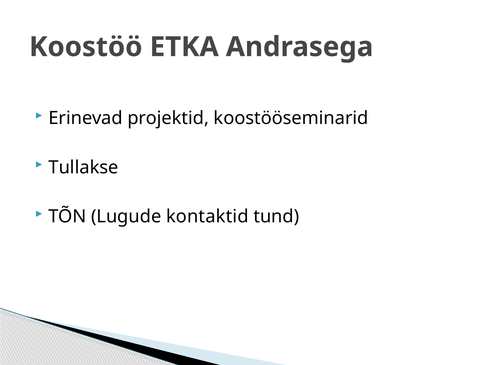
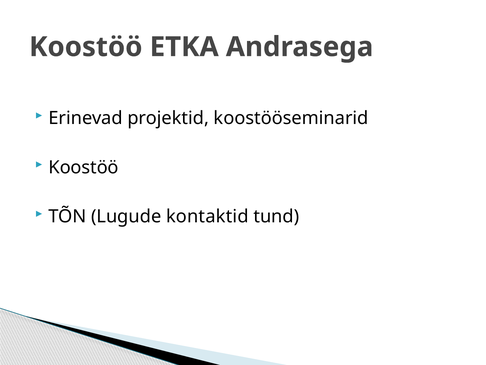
Tullakse at (84, 167): Tullakse -> Koostöö
